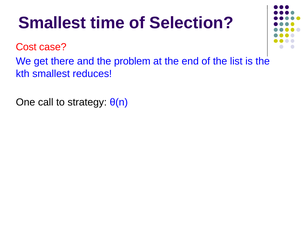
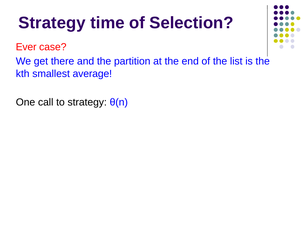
Smallest at (52, 23): Smallest -> Strategy
Cost: Cost -> Ever
problem: problem -> partition
reduces: reduces -> average
